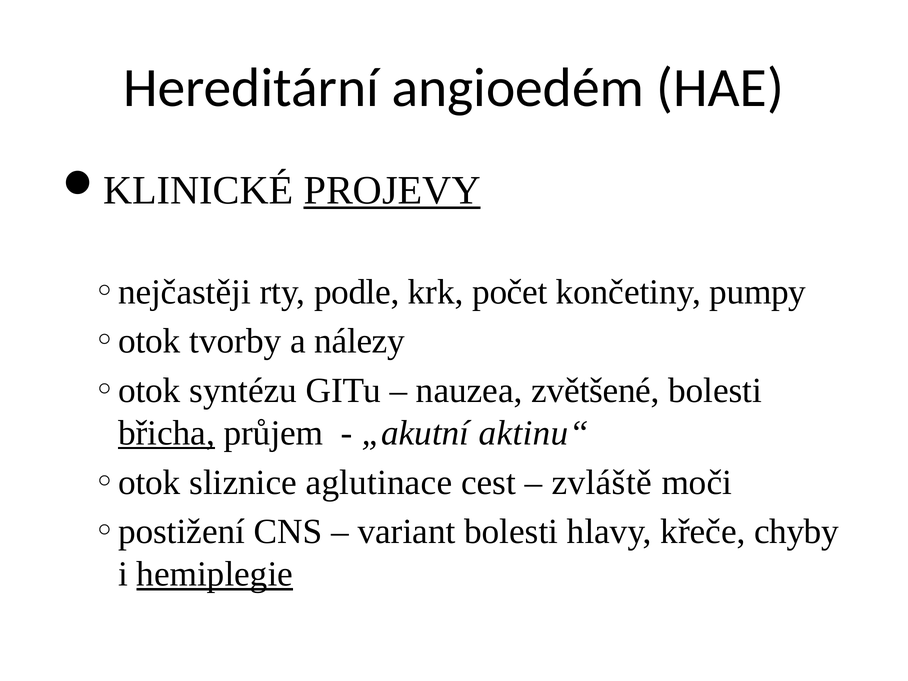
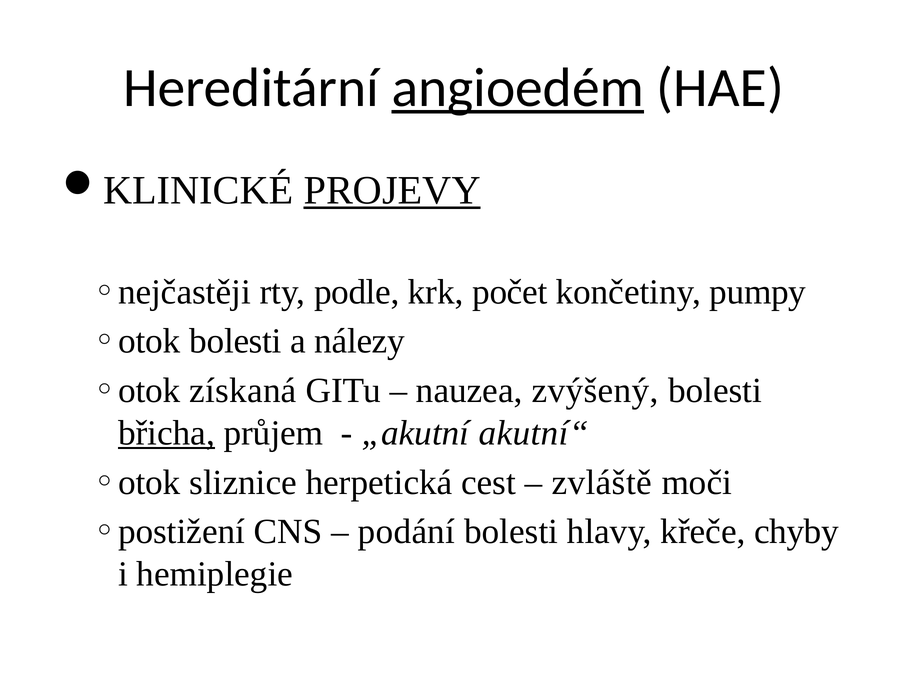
angioedém underline: none -> present
tvorby at (235, 341): tvorby -> bolesti
syntézu: syntézu -> získaná
zvětšené: zvětšené -> zvýšený
aktinu“: aktinu“ -> akutní“
aglutinace: aglutinace -> herpetická
variant: variant -> podání
hemiplegie underline: present -> none
